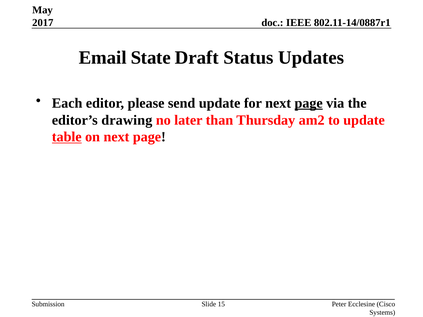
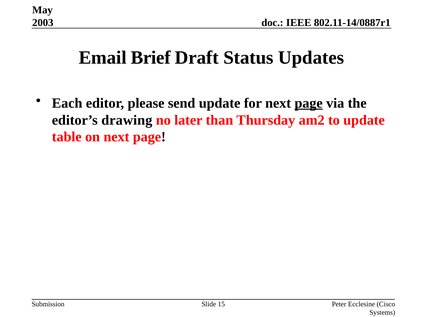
2017: 2017 -> 2003
State: State -> Brief
table underline: present -> none
